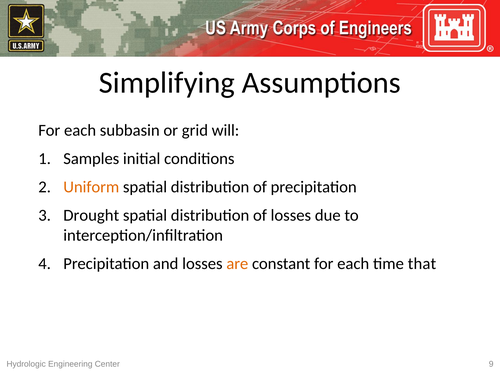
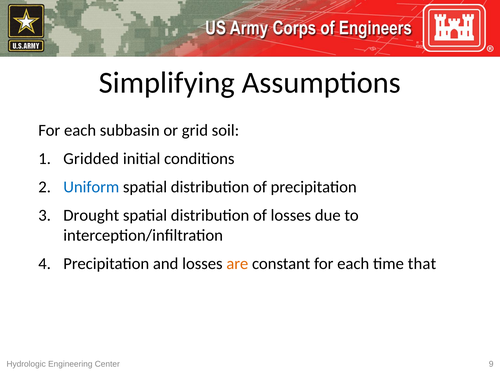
will: will -> soil
Samples: Samples -> Gridded
Uniform colour: orange -> blue
